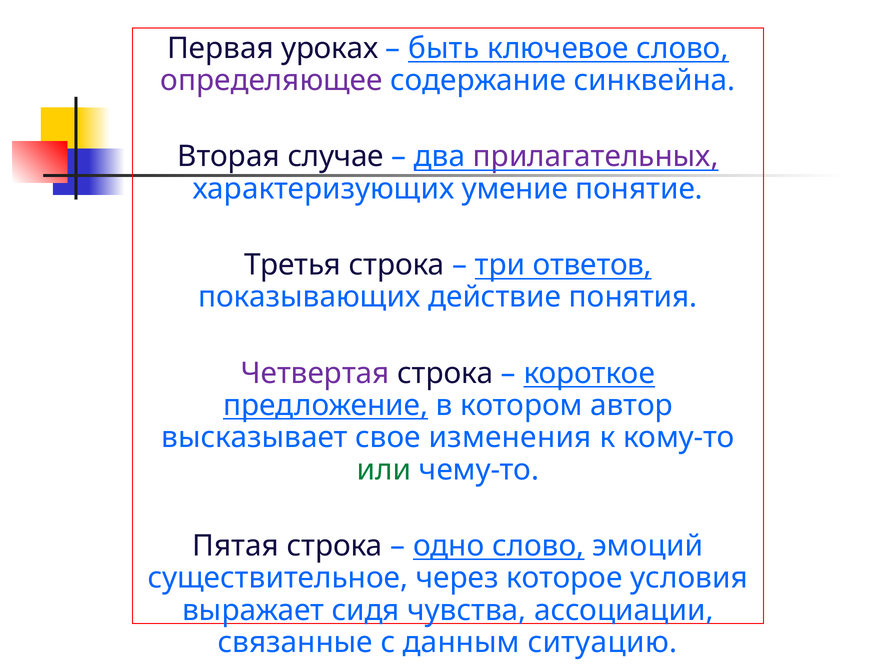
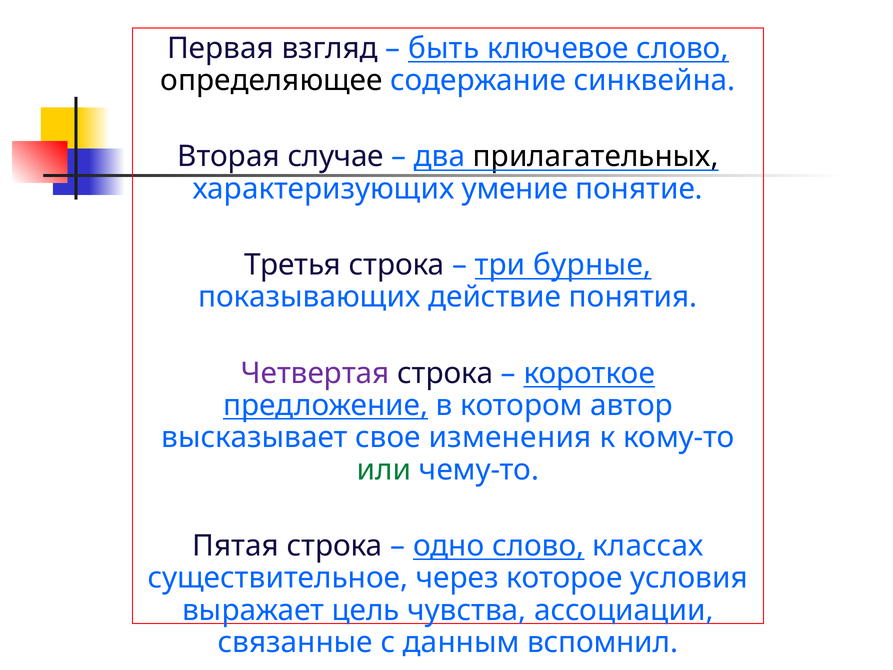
уроках: уроках -> взгляд
определяющее colour: purple -> black
прилагательных colour: purple -> black
ответов: ответов -> бурные
эмоций: эмоций -> классах
сидя: сидя -> цель
ситуацию: ситуацию -> вспомнил
